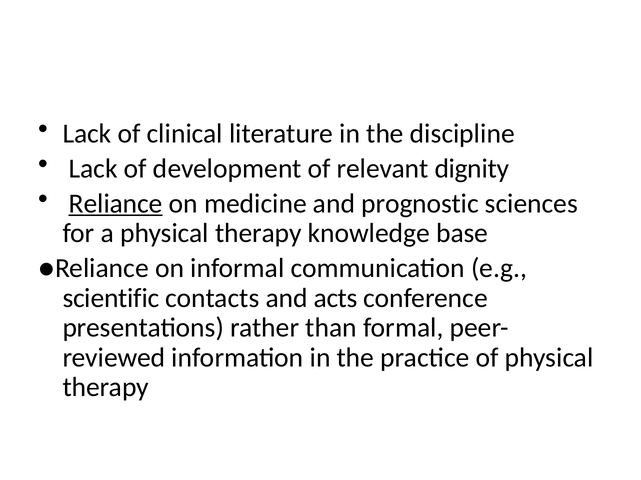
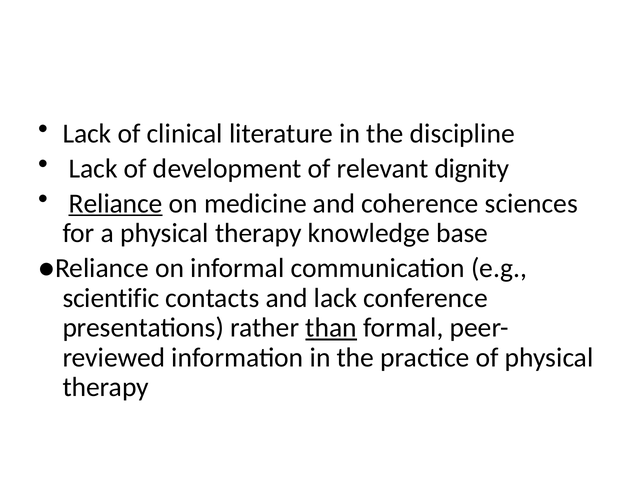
prognostic: prognostic -> coherence
and acts: acts -> lack
than underline: none -> present
